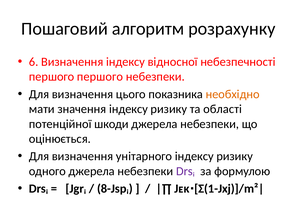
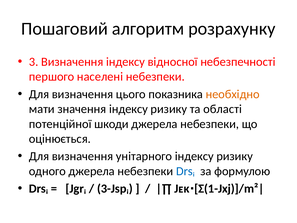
6: 6 -> 3
першого першого: першого -> населені
Drsᵢ at (185, 171) colour: purple -> blue
8-Jspᵢ: 8-Jspᵢ -> 3-Jspᵢ
